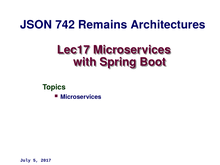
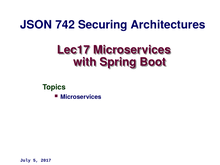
Remains: Remains -> Securing
